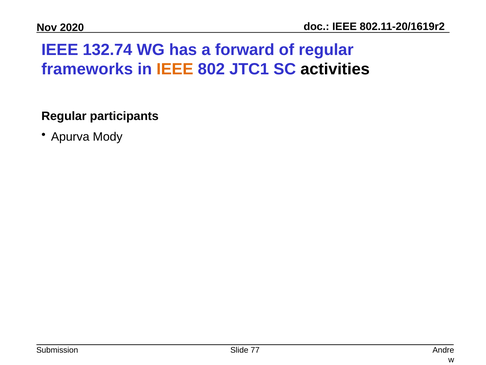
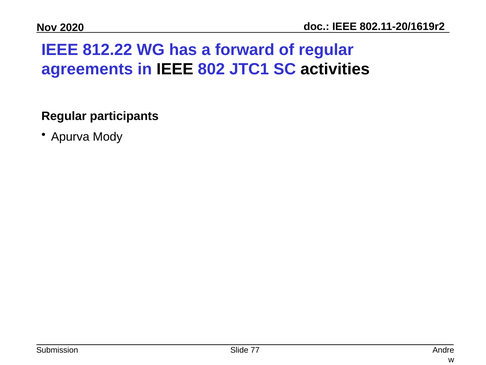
132.74: 132.74 -> 812.22
frameworks: frameworks -> agreements
IEEE at (175, 69) colour: orange -> black
